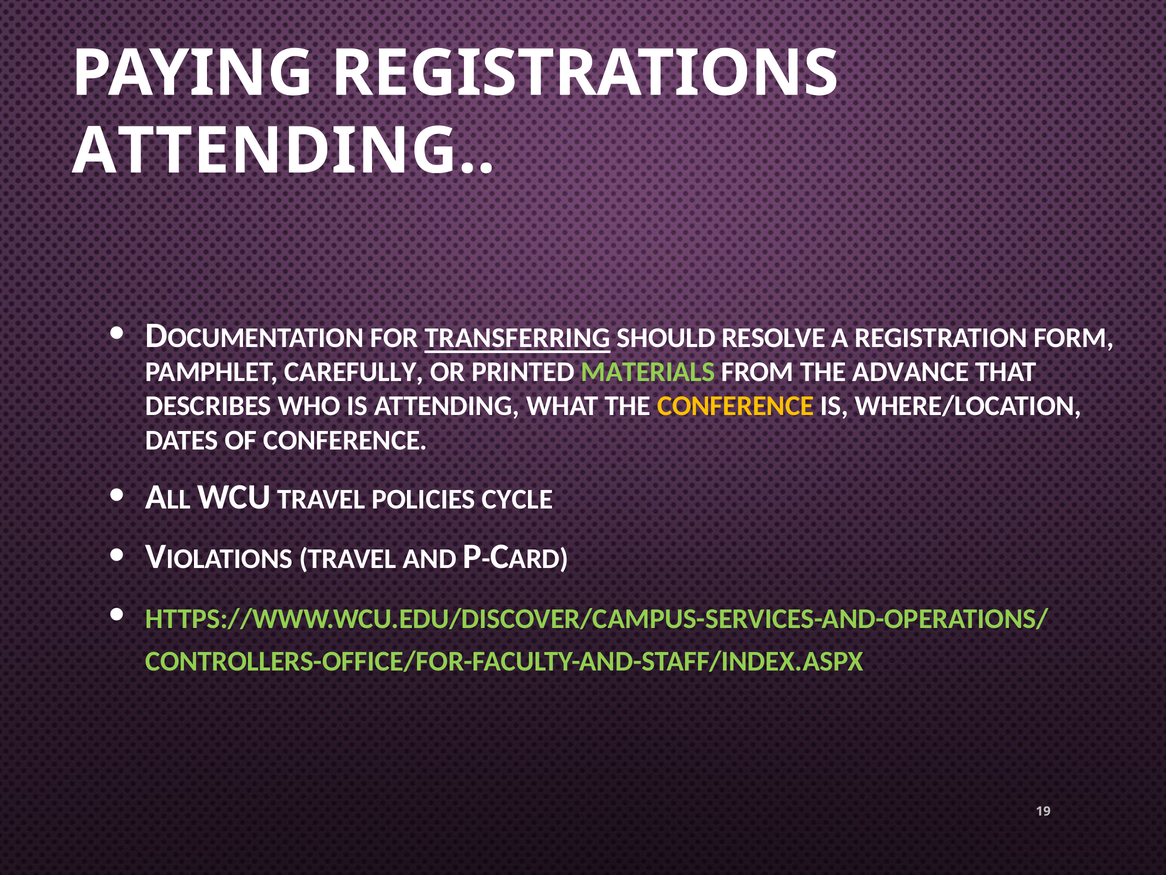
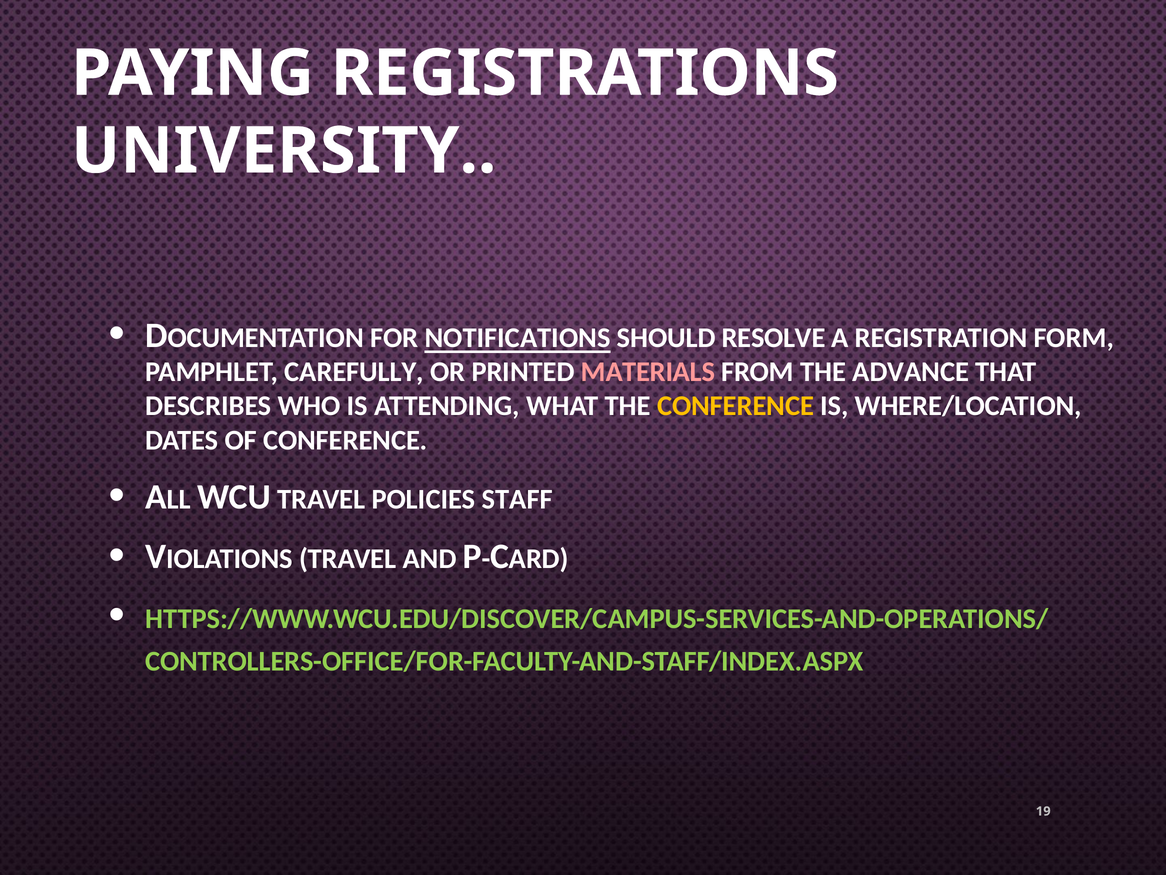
ATTENDING at (283, 151): ATTENDING -> UNIVERSITY
TRANSFERRING: TRANSFERRING -> NOTIFICATIONS
MATERIALS colour: light green -> pink
CYCLE: CYCLE -> STAFF
